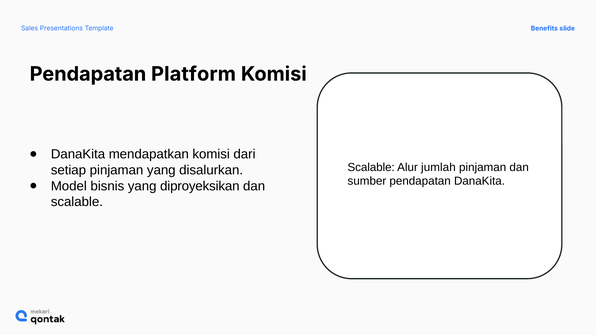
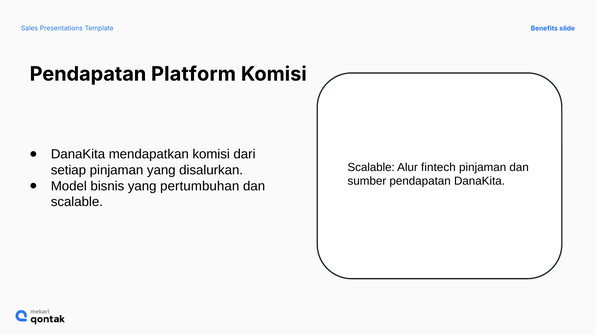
jumlah: jumlah -> fintech
diproyeksikan: diproyeksikan -> pertumbuhan
